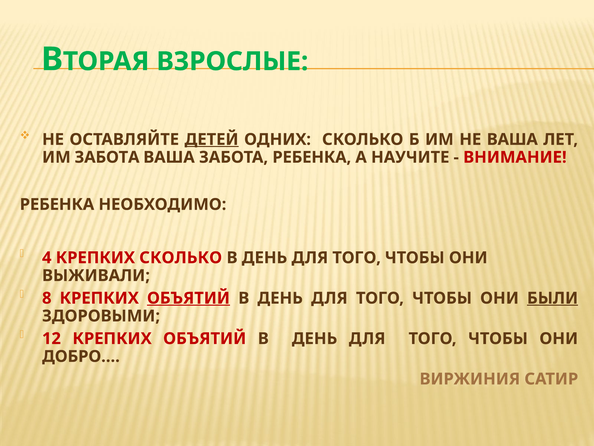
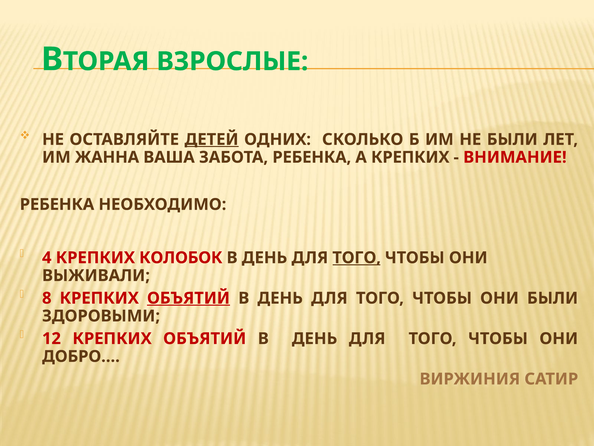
НЕ ВАША: ВАША -> БЫЛИ
ИМ ЗАБОТА: ЗАБОТА -> ЖАННА
А НАУЧИТЕ: НАУЧИТЕ -> КРЕПКИХ
КРЕПКИХ СКОЛЬКО: СКОЛЬКО -> КОЛОБОК
ТОГО at (357, 257) underline: none -> present
БЫЛИ at (553, 298) underline: present -> none
